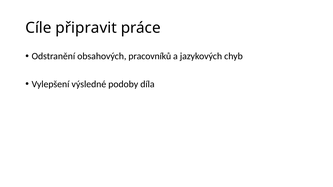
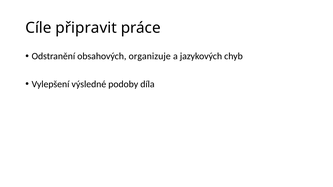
pracovníků: pracovníků -> organizuje
